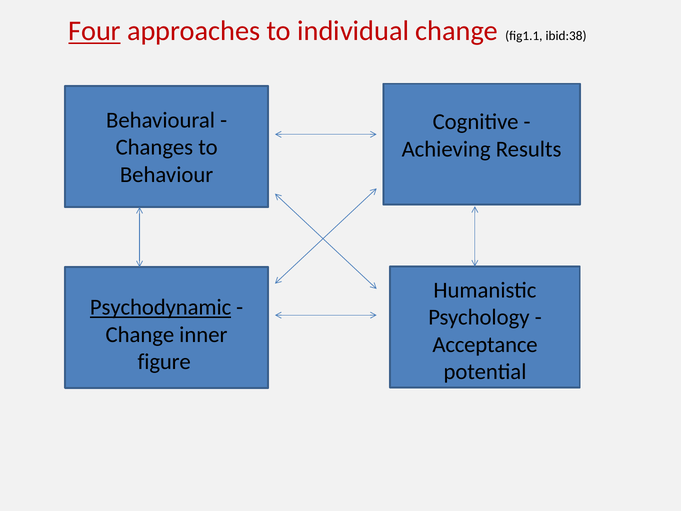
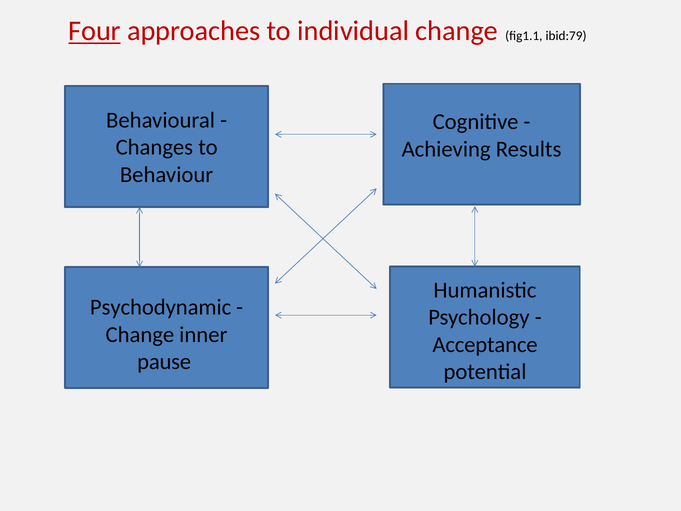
ibid:38: ibid:38 -> ibid:79
Psychodynamic underline: present -> none
figure: figure -> pause
